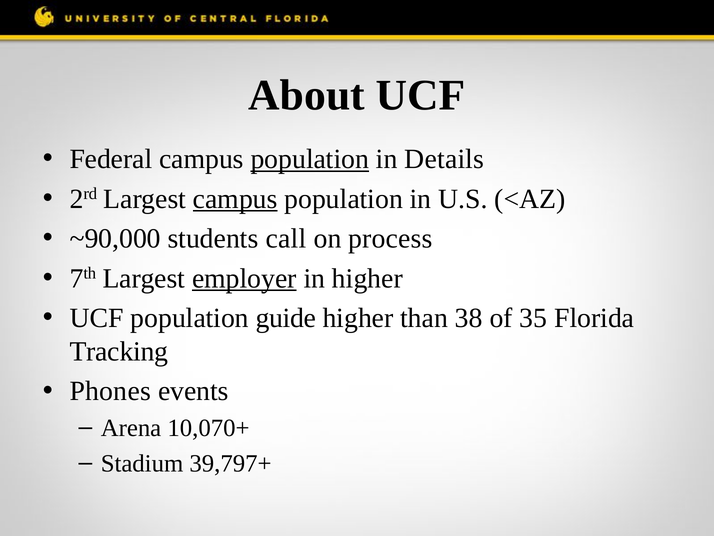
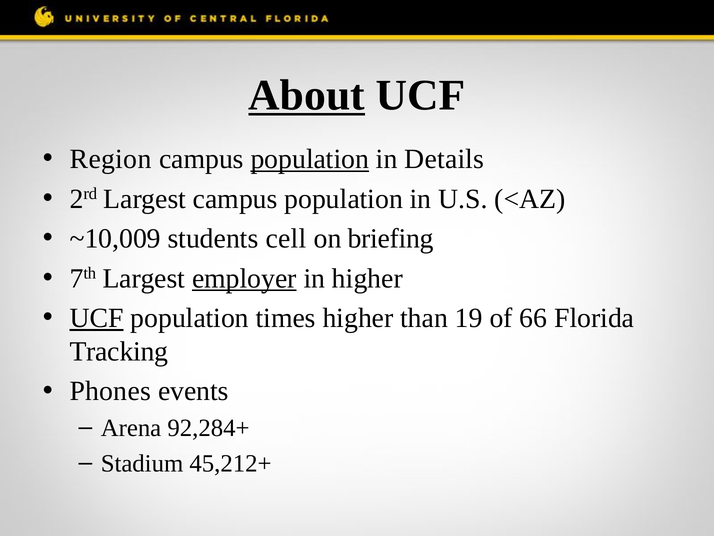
About underline: none -> present
Federal: Federal -> Region
campus at (235, 199) underline: present -> none
~90,000: ~90,000 -> ~10,009
call: call -> cell
process: process -> briefing
UCF at (97, 318) underline: none -> present
guide: guide -> times
38: 38 -> 19
35: 35 -> 66
10,070+: 10,070+ -> 92,284+
39,797+: 39,797+ -> 45,212+
